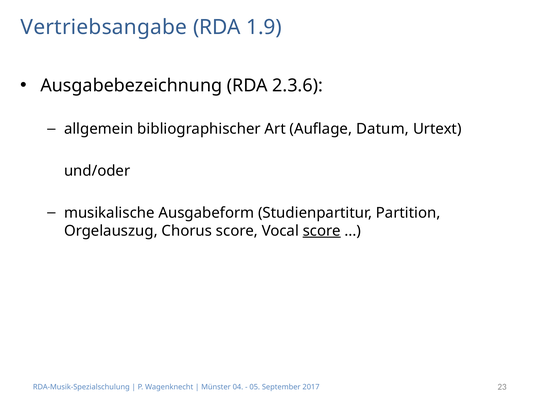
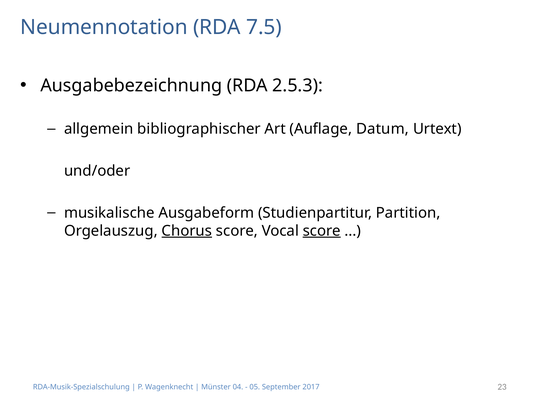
Vertriebsangabe: Vertriebsangabe -> Neumennotation
1.9: 1.9 -> 7.5
2.3.6: 2.3.6 -> 2.5.3
Chorus underline: none -> present
